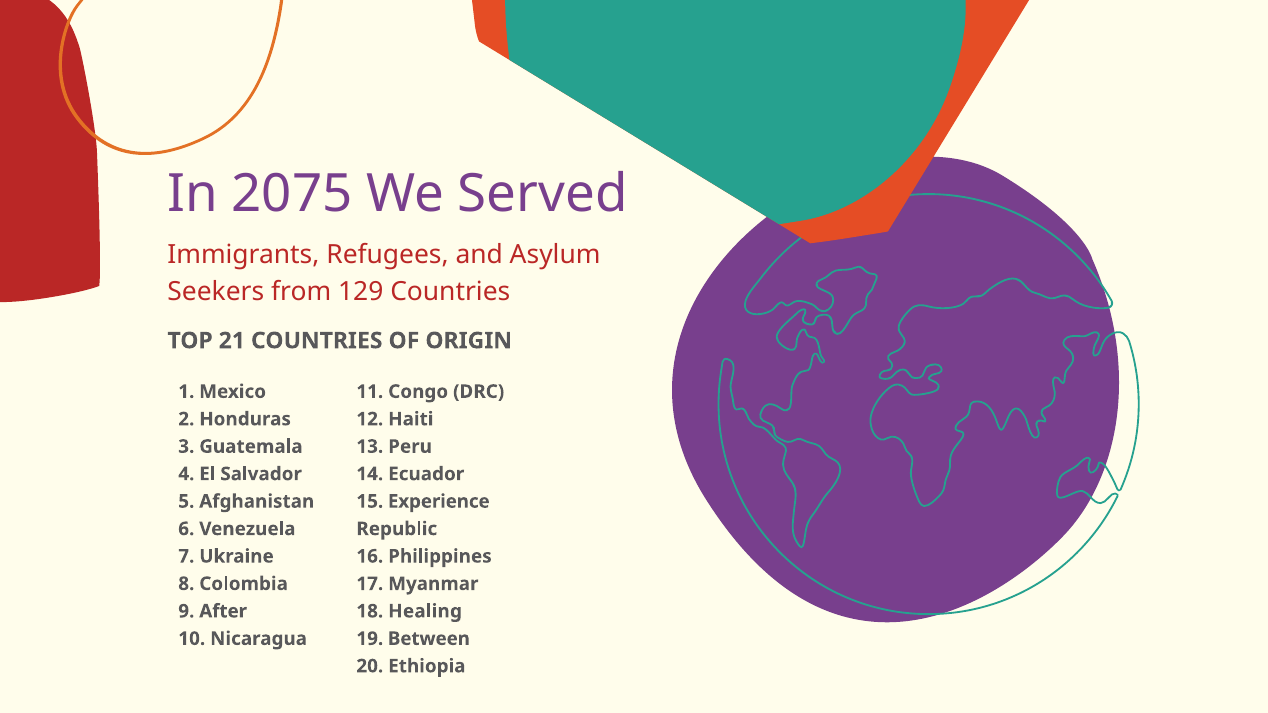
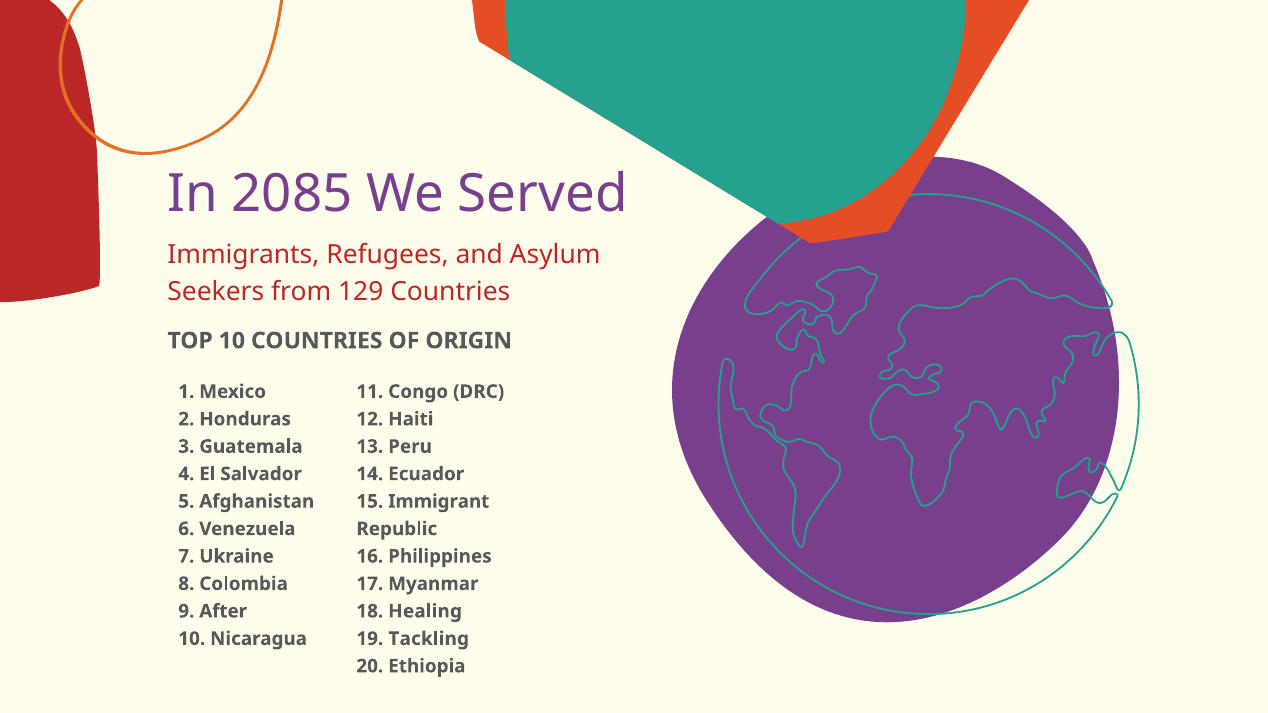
2075: 2075 -> 2085
TOP 21: 21 -> 10
Experience: Experience -> Immigrant
Between: Between -> Tackling
